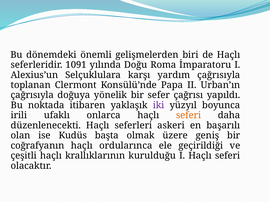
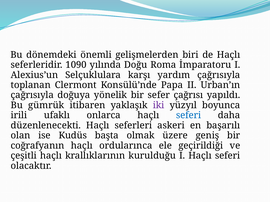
1091: 1091 -> 1090
noktada: noktada -> gümrük
seferi at (189, 116) colour: orange -> blue
